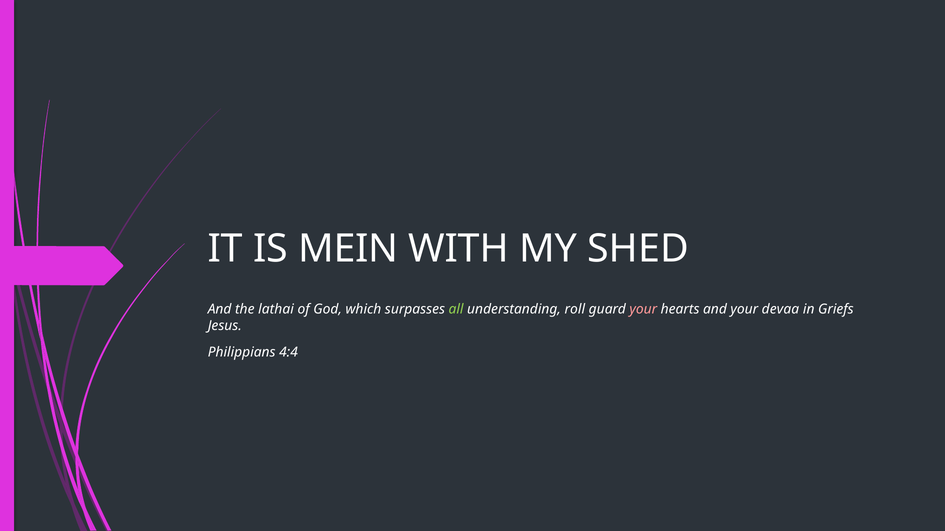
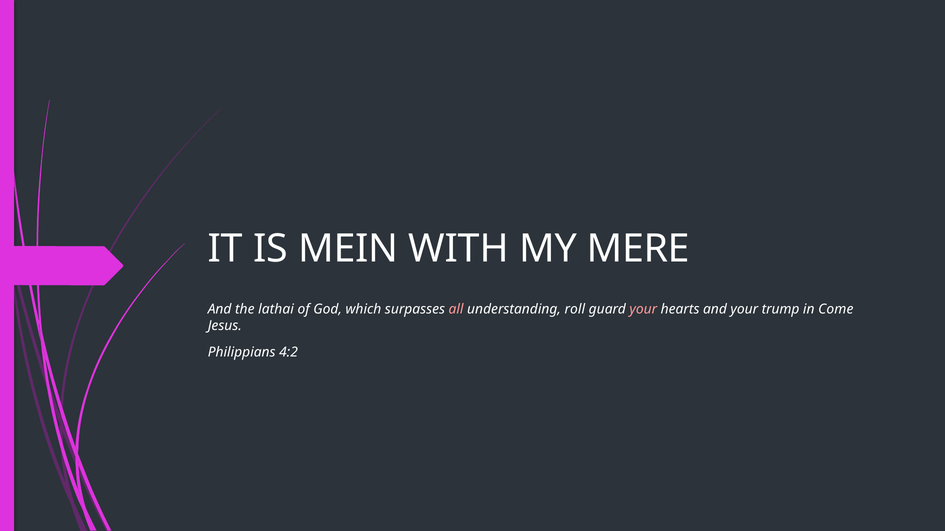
SHED: SHED -> MERE
all colour: light green -> pink
devaa: devaa -> trump
Griefs: Griefs -> Come
4:4: 4:4 -> 4:2
